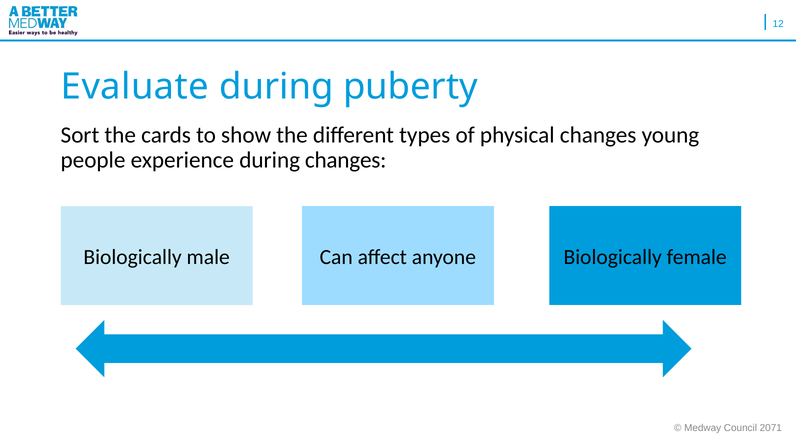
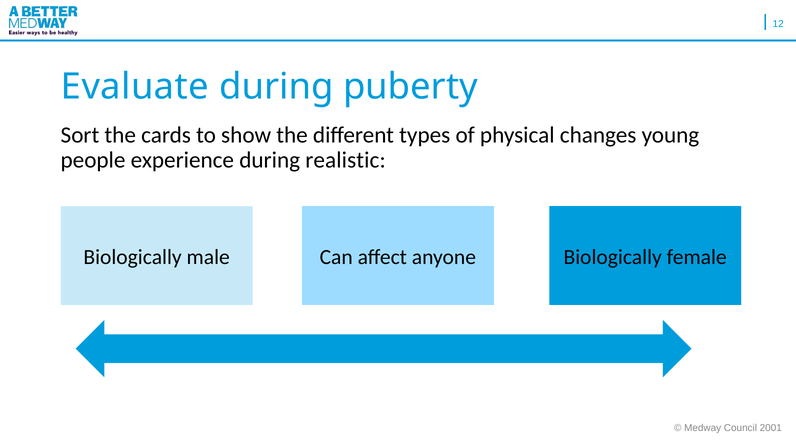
during changes: changes -> realistic
2071: 2071 -> 2001
